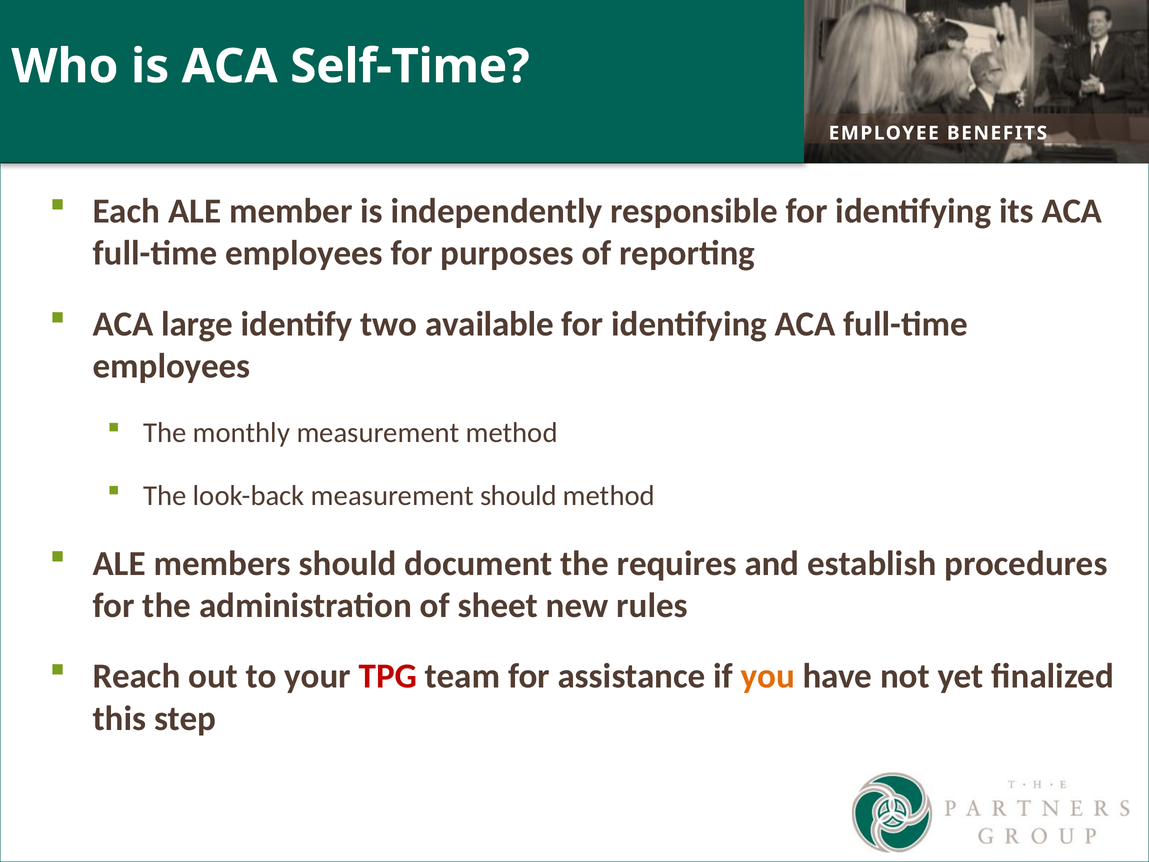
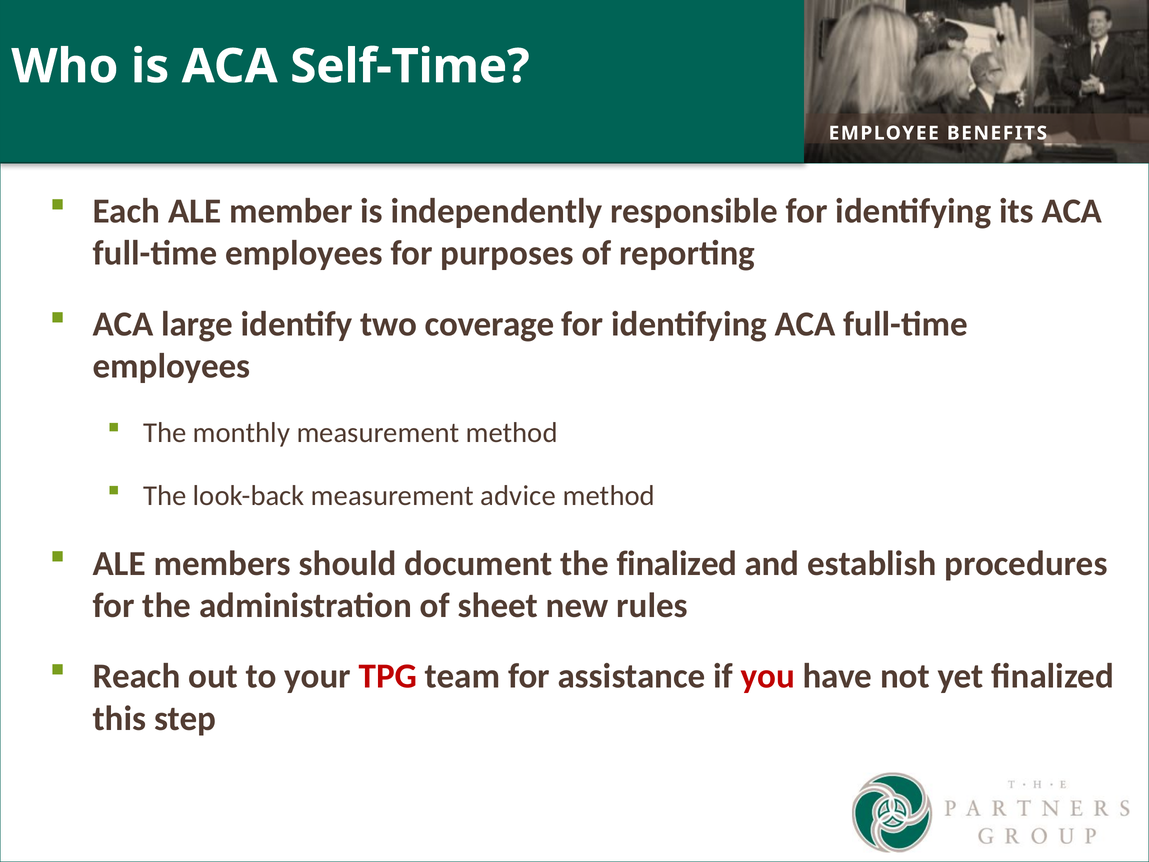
available: available -> coverage
measurement should: should -> advice
the requires: requires -> finalized
you colour: orange -> red
